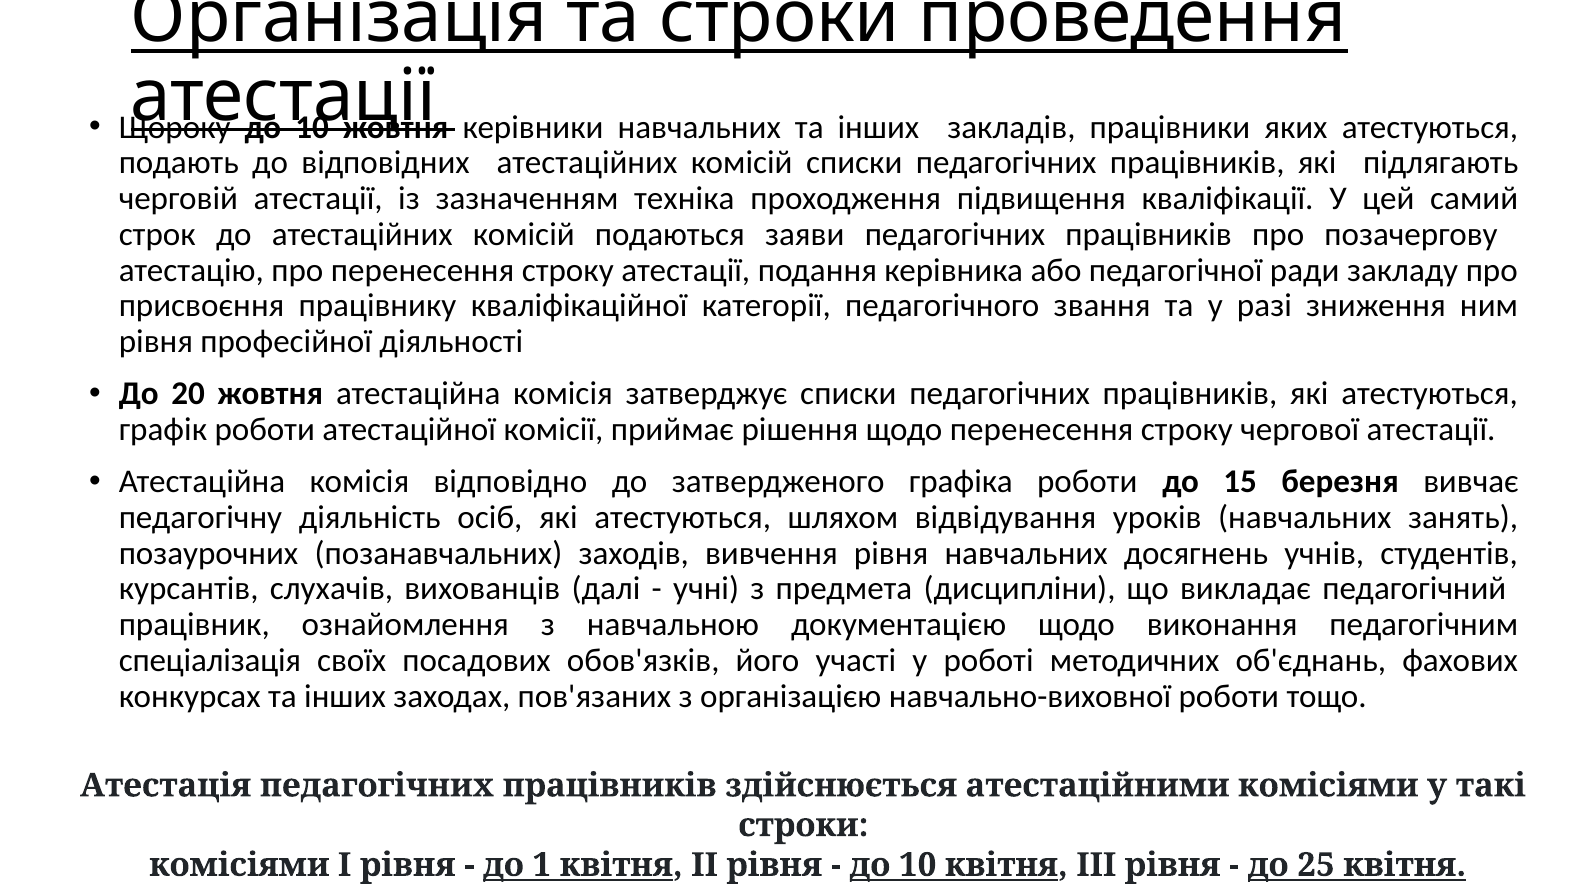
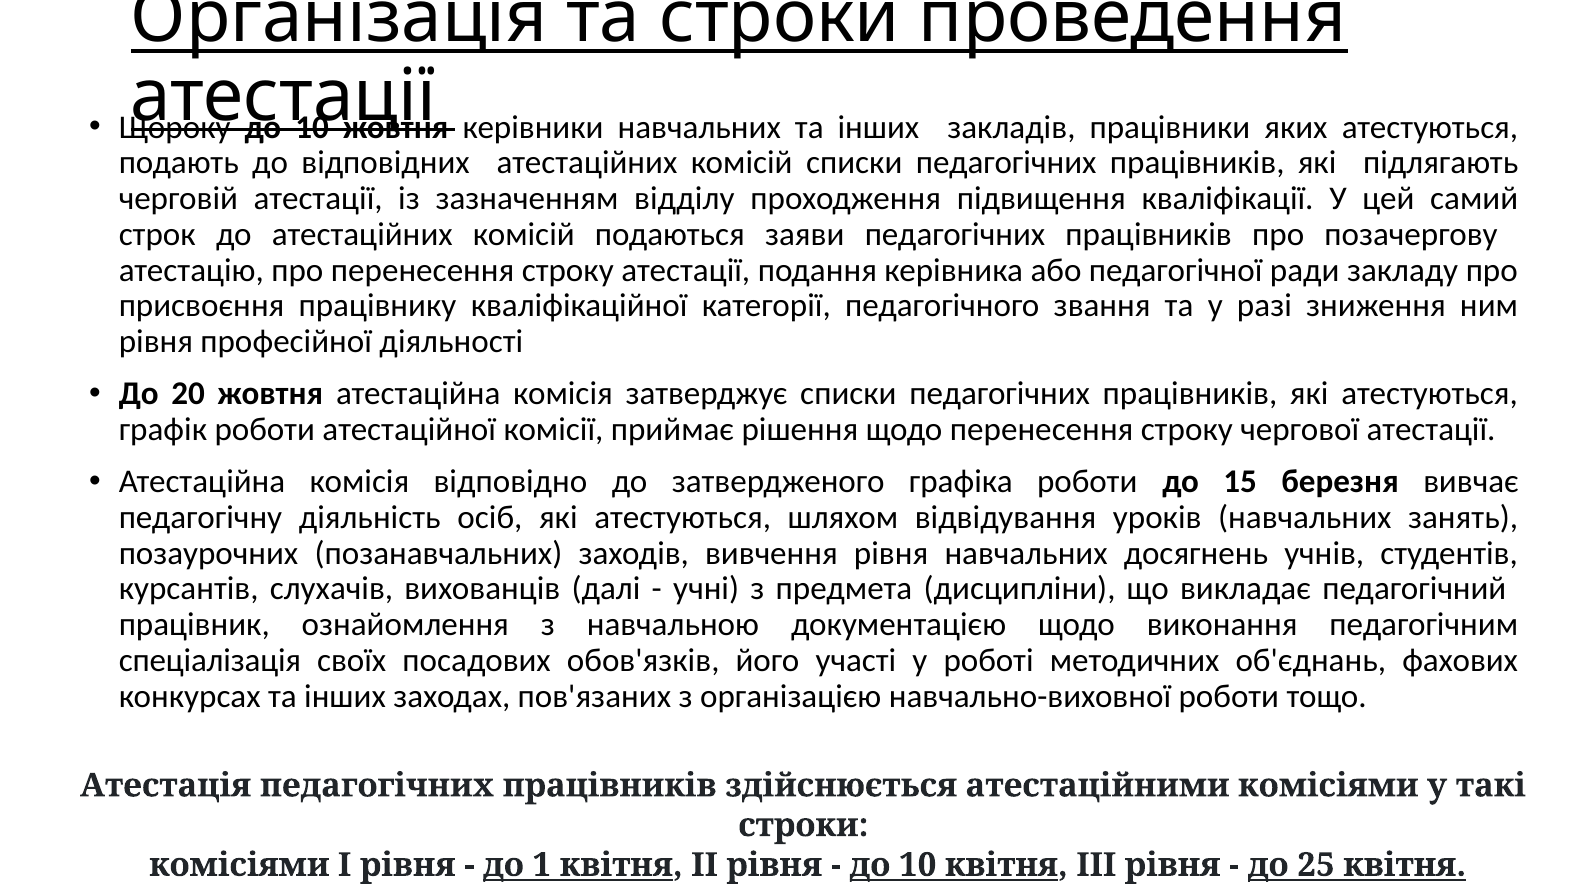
техніка: техніка -> відділу
